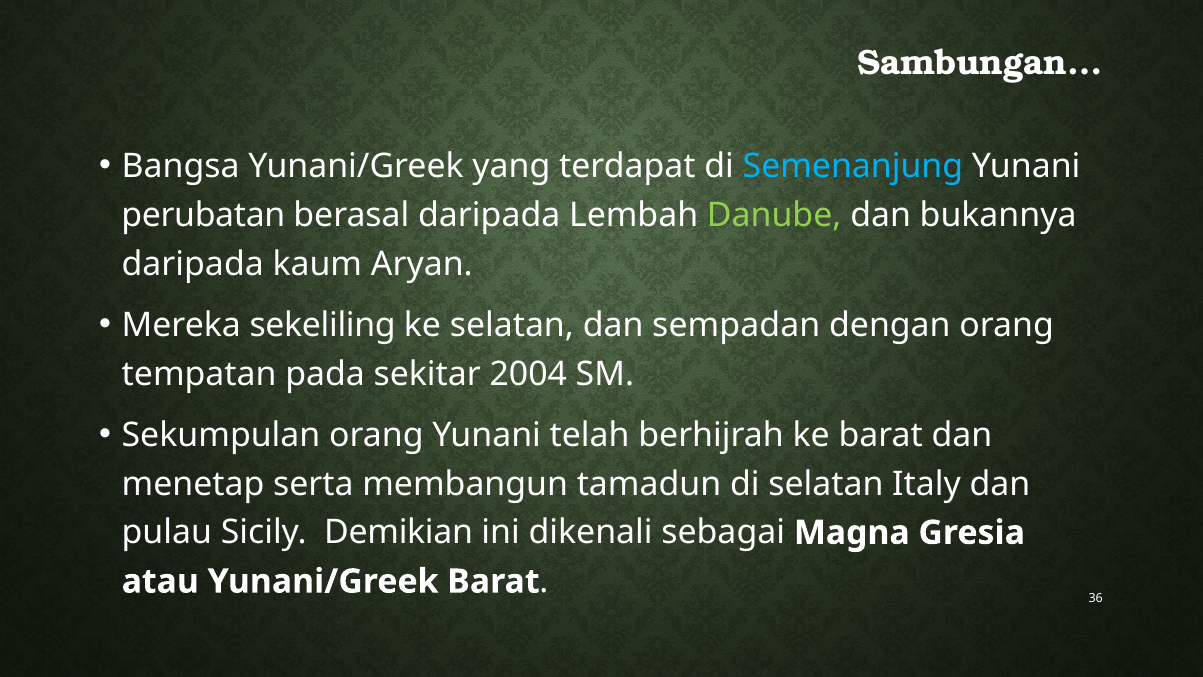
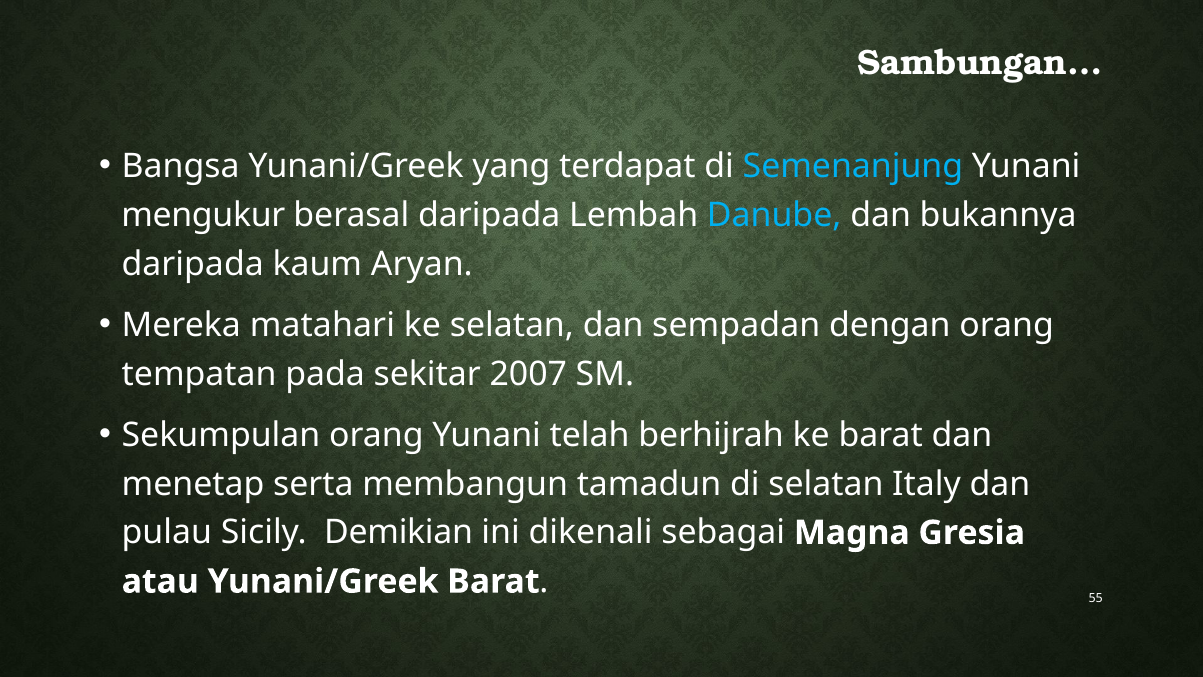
perubatan: perubatan -> mengukur
Danube colour: light green -> light blue
sekeliling: sekeliling -> matahari
2004: 2004 -> 2007
36: 36 -> 55
